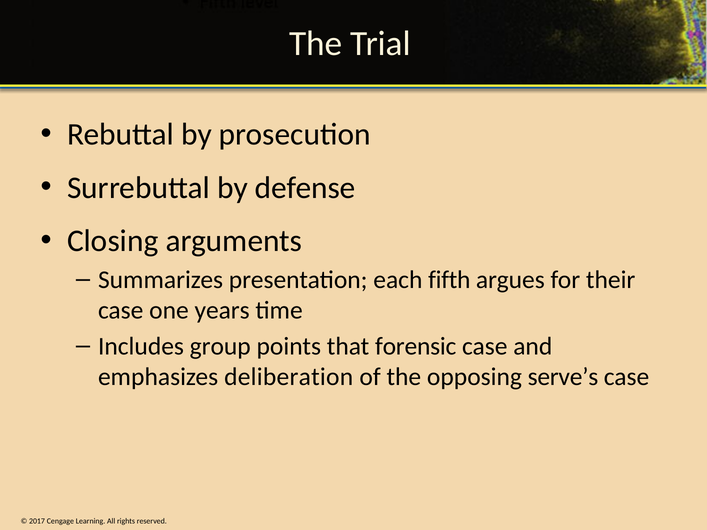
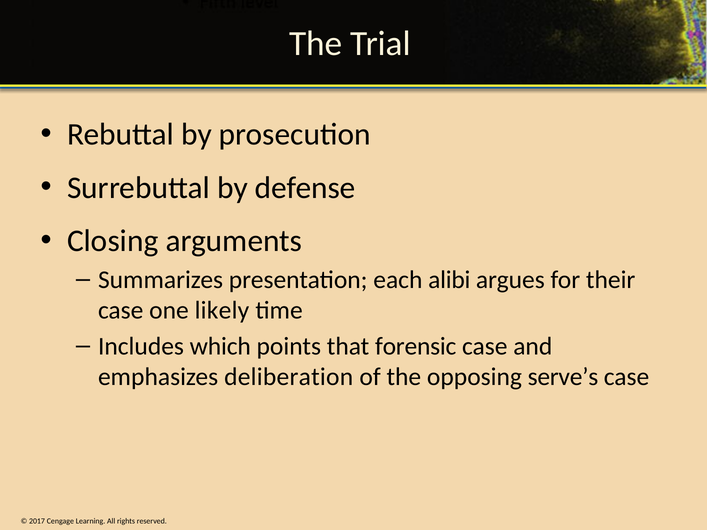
fifth: fifth -> alibi
years: years -> likely
group: group -> which
